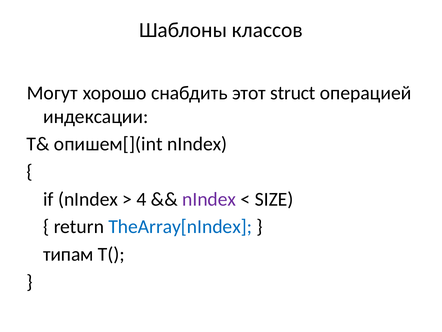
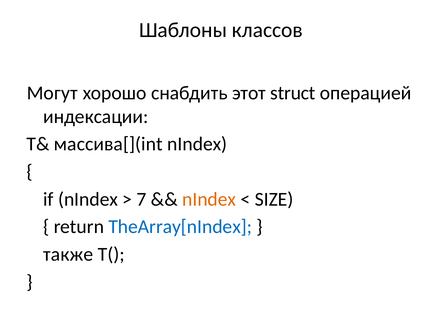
опишем[](int: опишем[](int -> массива[](int
4: 4 -> 7
nIndex at (209, 199) colour: purple -> orange
типам: типам -> также
